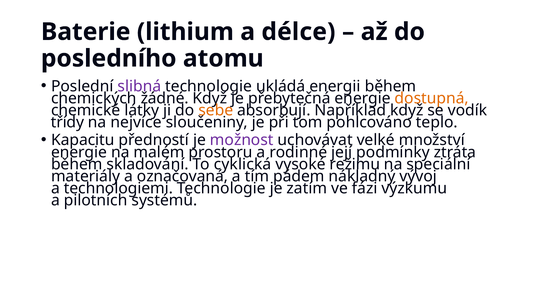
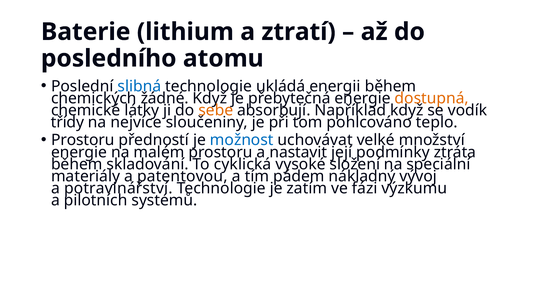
délce: délce -> ztratí
slibná colour: purple -> blue
Kapacitu at (83, 140): Kapacitu -> Prostoru
možnost colour: purple -> blue
rodinné: rodinné -> nastavit
režimu: režimu -> složení
označovaná: označovaná -> patentovou
technologiemi: technologiemi -> potravinářství
